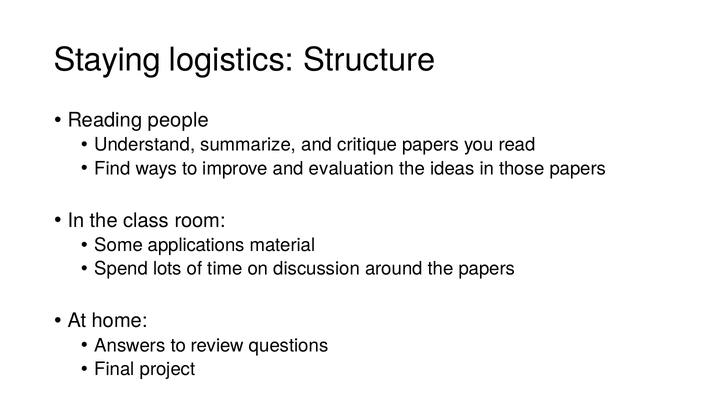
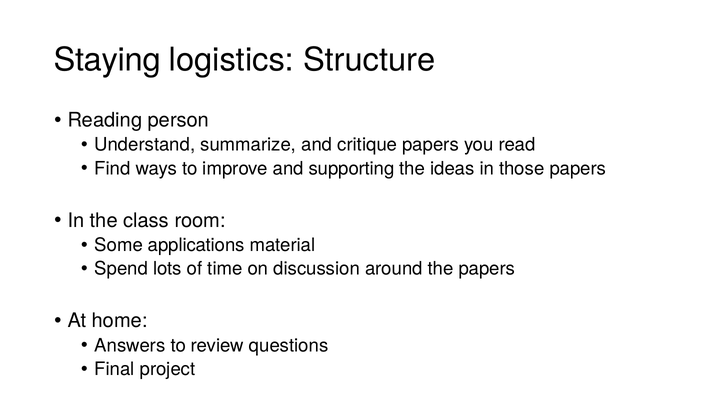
people: people -> person
evaluation: evaluation -> supporting
